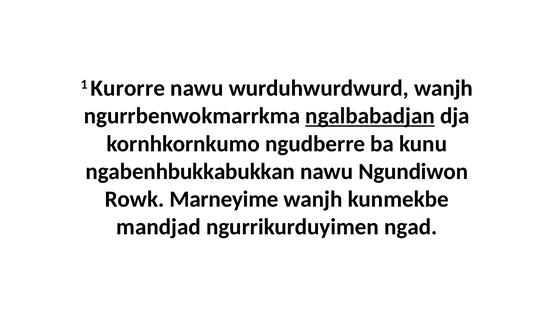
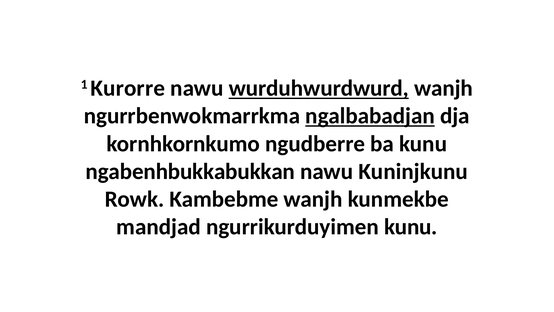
wurduhwurdwurd underline: none -> present
Ngundiwon: Ngundiwon -> Kuninjkunu
Marneyime: Marneyime -> Kambebme
ngurrikurduyimen ngad: ngad -> kunu
